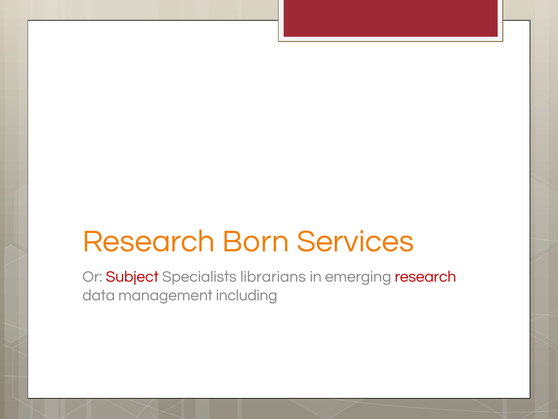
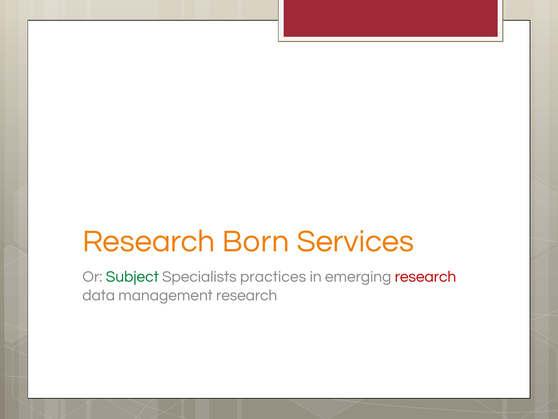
Subject colour: red -> green
librarians: librarians -> practices
management including: including -> research
